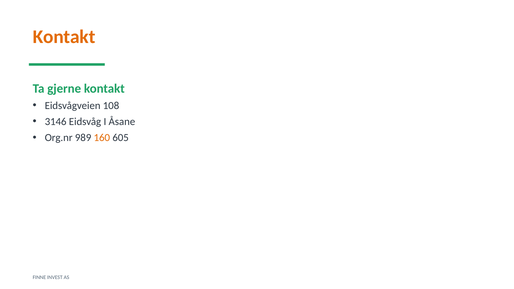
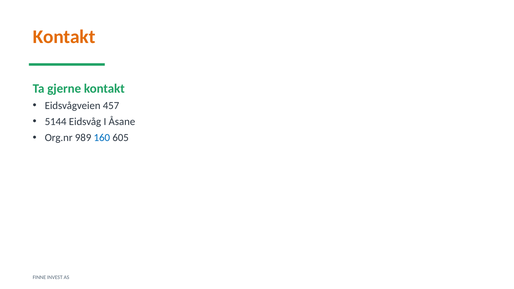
108: 108 -> 457
3146: 3146 -> 5144
160 colour: orange -> blue
